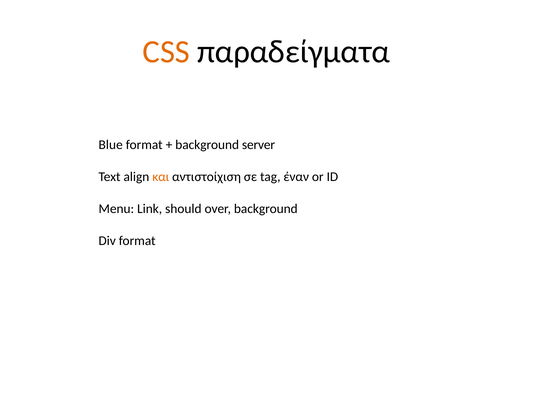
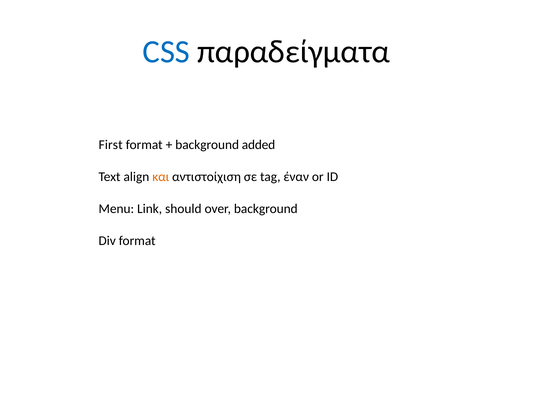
CSS colour: orange -> blue
Blue: Blue -> First
server: server -> added
